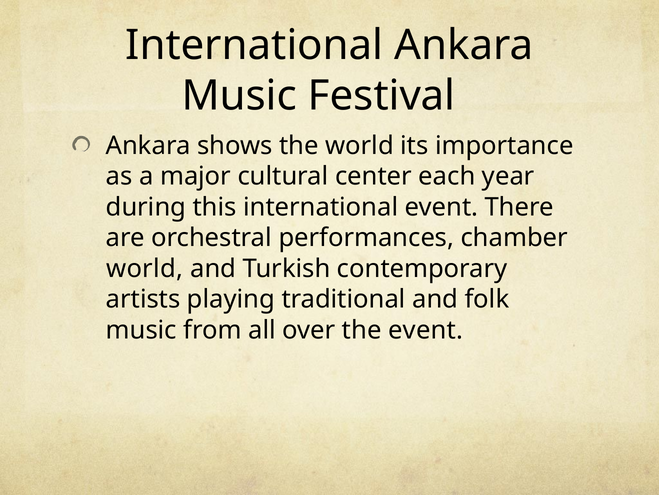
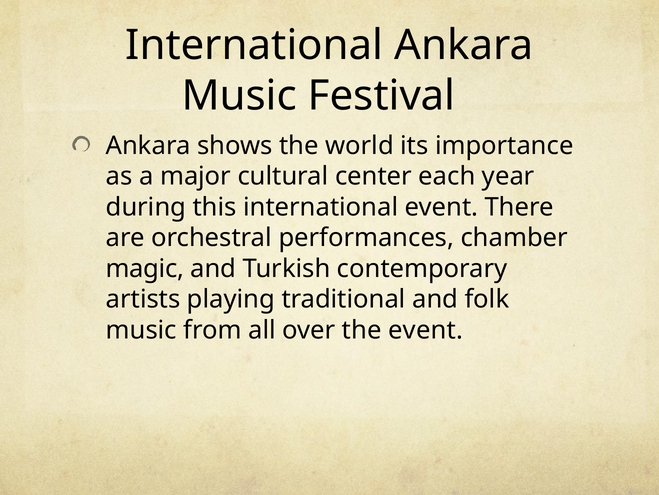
world at (145, 268): world -> magic
